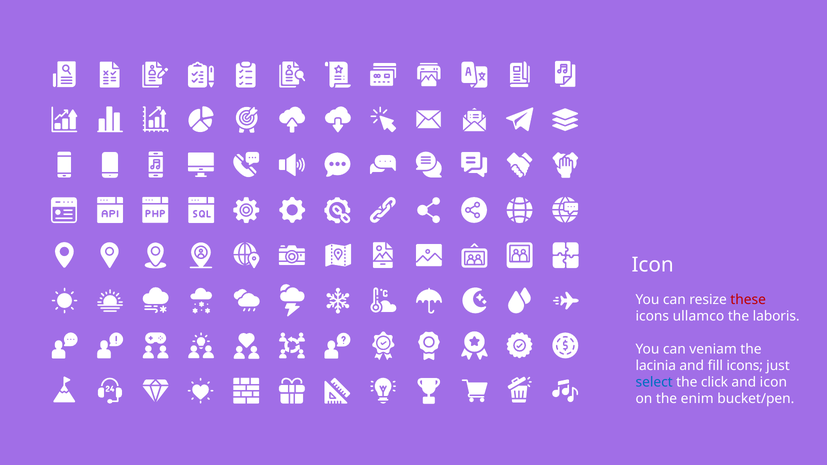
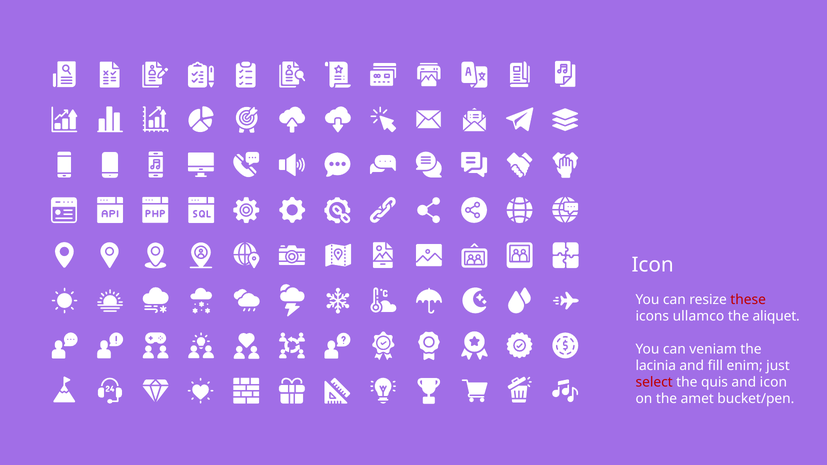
laboris: laboris -> aliquet
fill icons: icons -> enim
select colour: blue -> red
click: click -> quis
enim: enim -> amet
